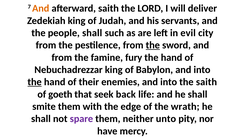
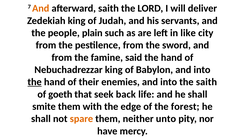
people shall: shall -> plain
evil: evil -> like
the at (153, 45) underline: present -> none
fury: fury -> said
wrath: wrath -> forest
spare colour: purple -> orange
